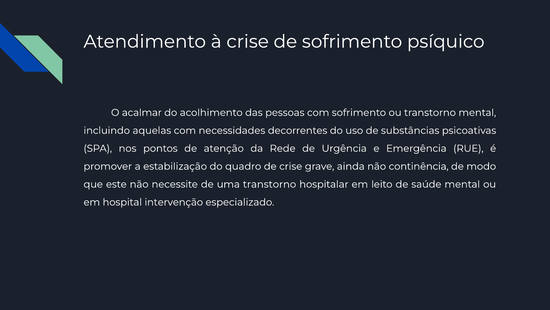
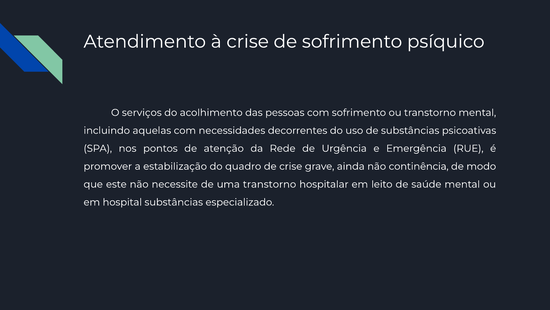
acalmar: acalmar -> serviços
hospital intervenção: intervenção -> substâncias
